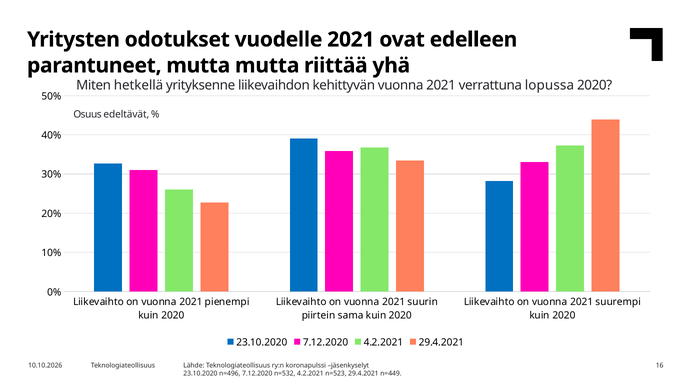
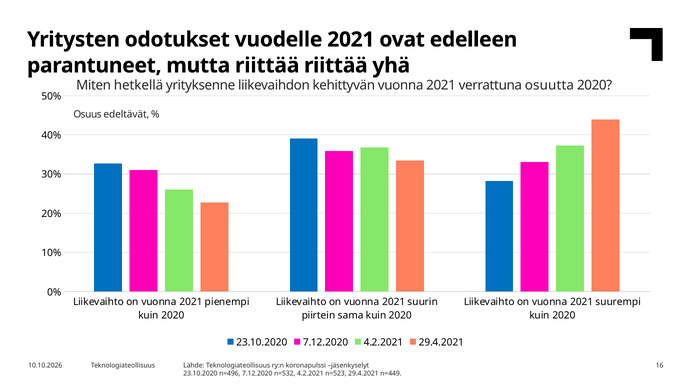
mutta mutta: mutta -> riittää
lopussa: lopussa -> osuutta
